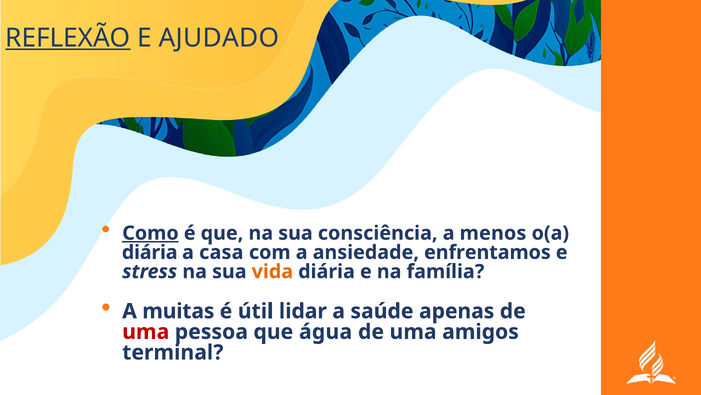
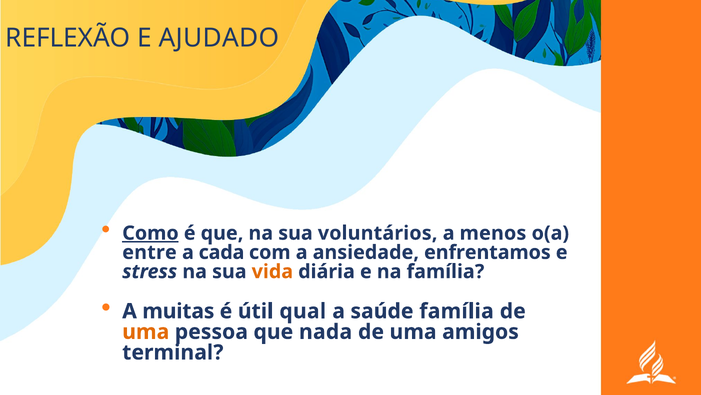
REFLEXÃO underline: present -> none
consciência: consciência -> voluntários
diária at (150, 252): diária -> entre
casa: casa -> cada
lidar: lidar -> qual
saúde apenas: apenas -> família
uma at (146, 331) colour: red -> orange
água: água -> nada
